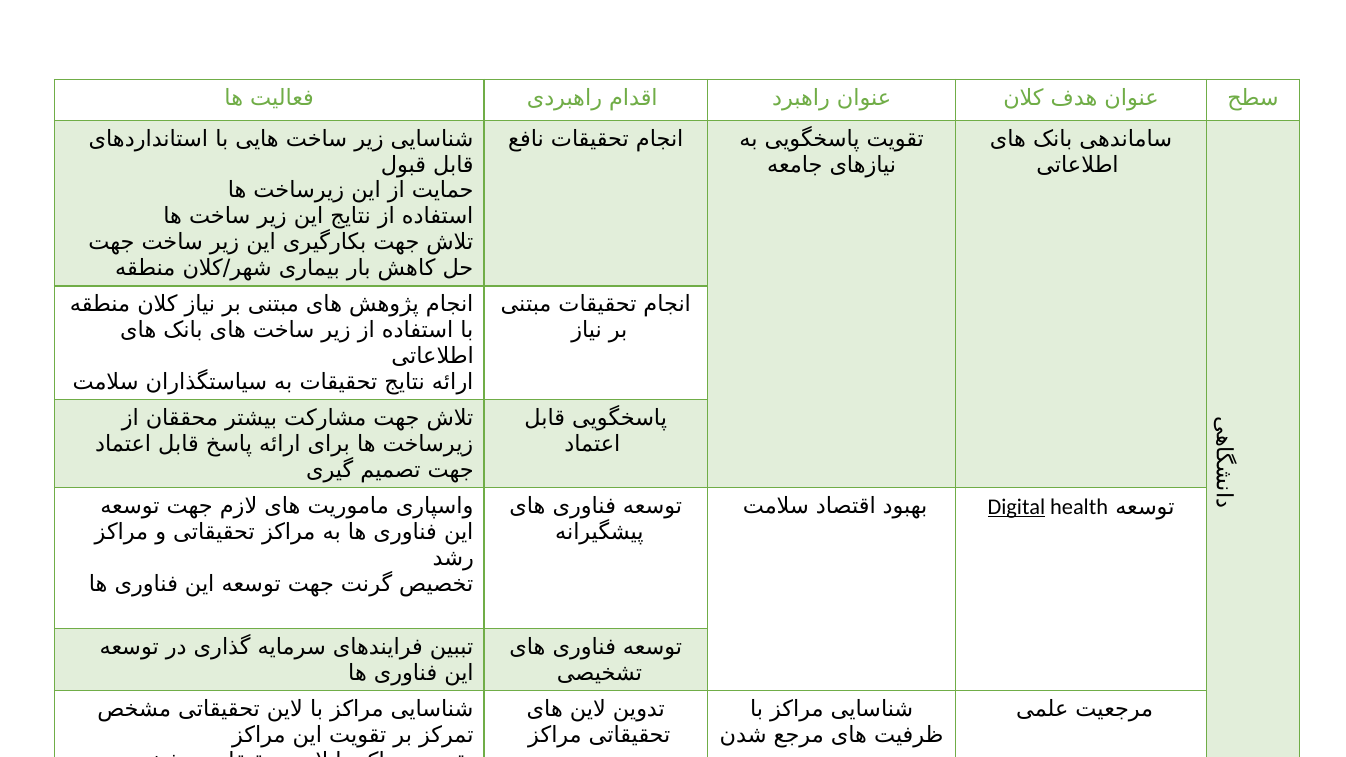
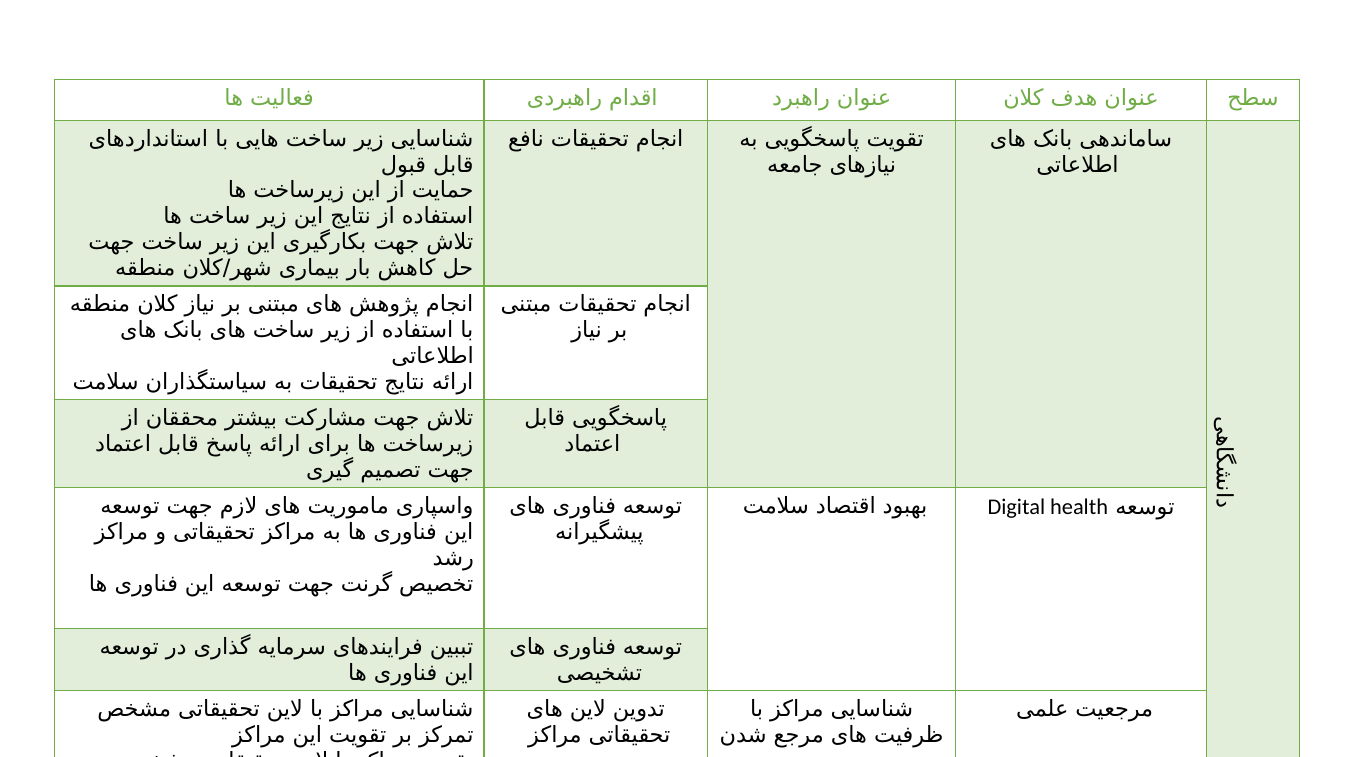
Digital underline: present -> none
